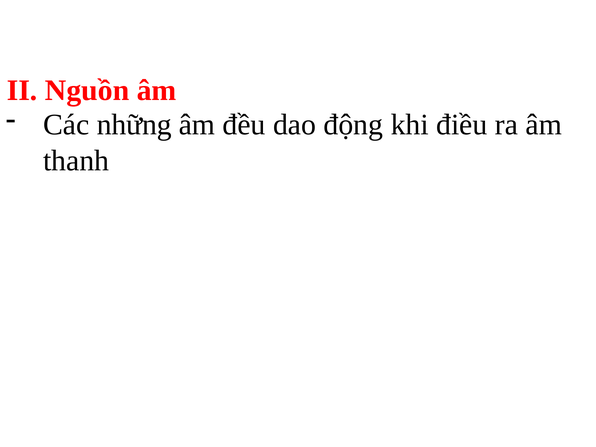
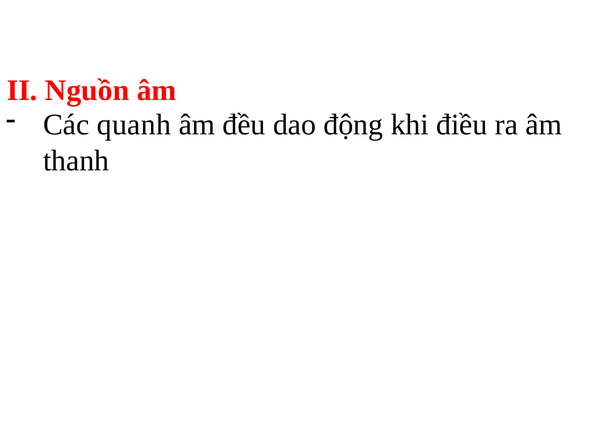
những: những -> quanh
